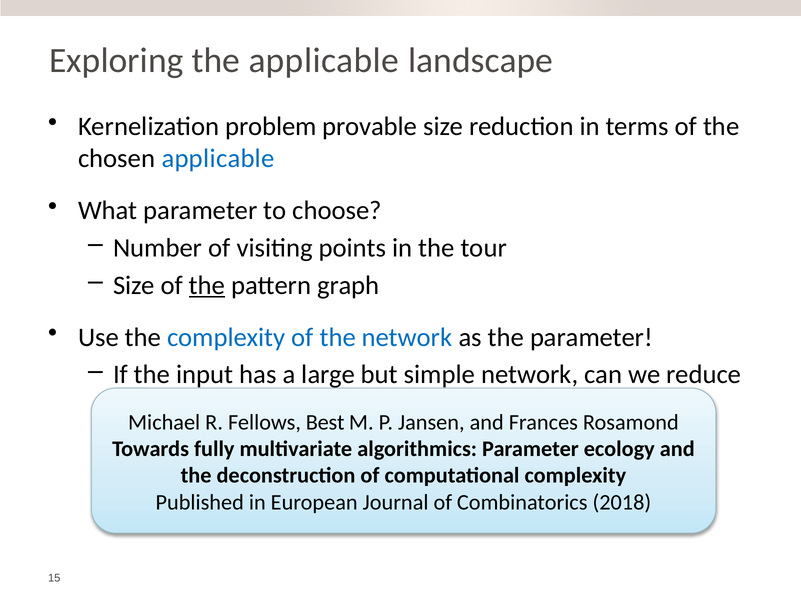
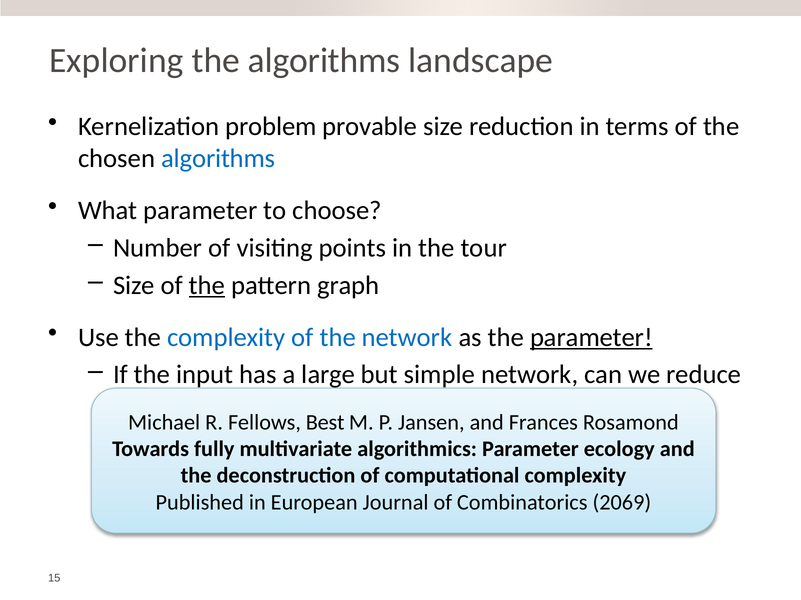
the applicable: applicable -> algorithms
chosen applicable: applicable -> algorithms
parameter at (591, 338) underline: none -> present
2018: 2018 -> 2069
